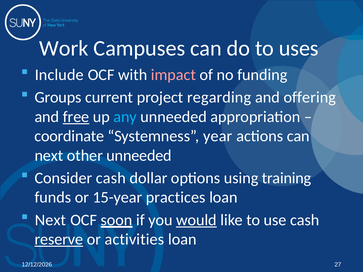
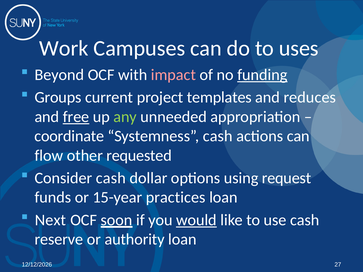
Include: Include -> Beyond
funding underline: none -> present
regarding: regarding -> templates
offering: offering -> reduces
any colour: light blue -> light green
Systemness year: year -> cash
next at (49, 156): next -> flow
other unneeded: unneeded -> requested
training: training -> request
reserve underline: present -> none
activities: activities -> authority
